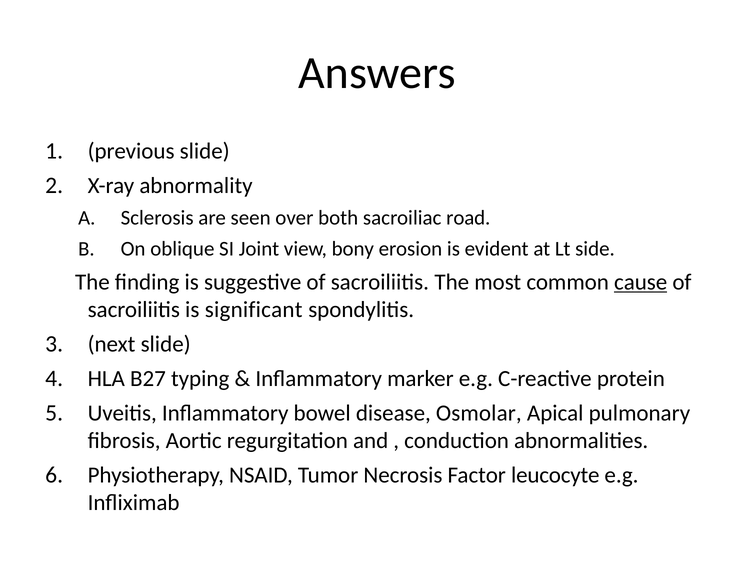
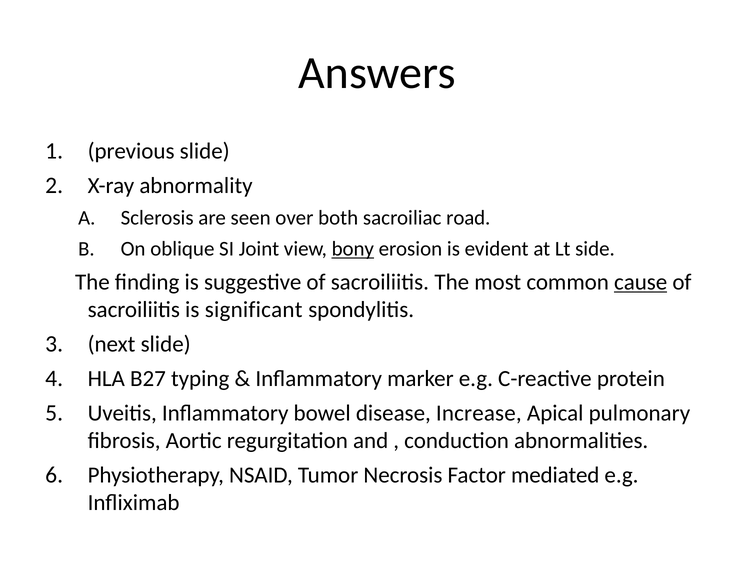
bony underline: none -> present
Osmolar: Osmolar -> Increase
leucocyte: leucocyte -> mediated
